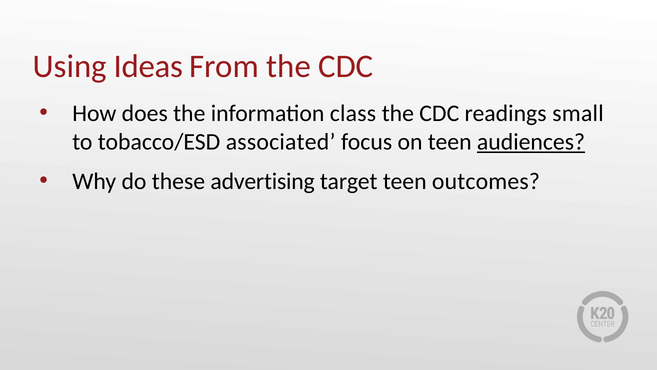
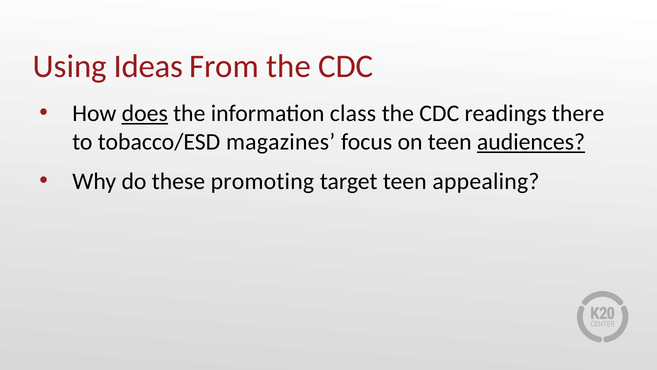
does underline: none -> present
small: small -> there
associated: associated -> magazines
advertising: advertising -> promoting
outcomes: outcomes -> appealing
